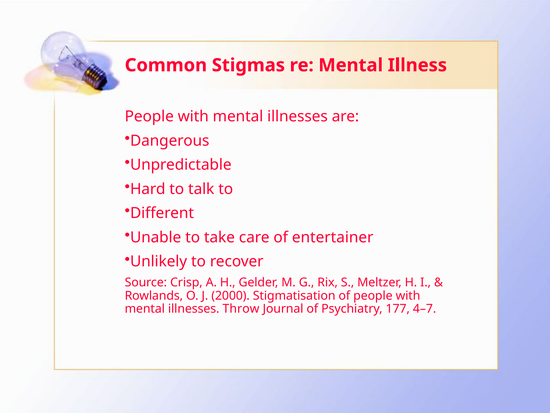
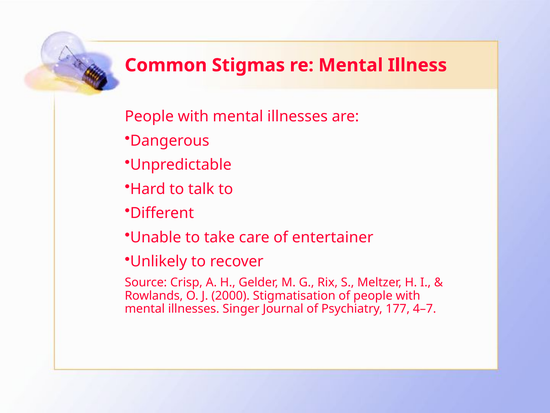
Throw: Throw -> Singer
